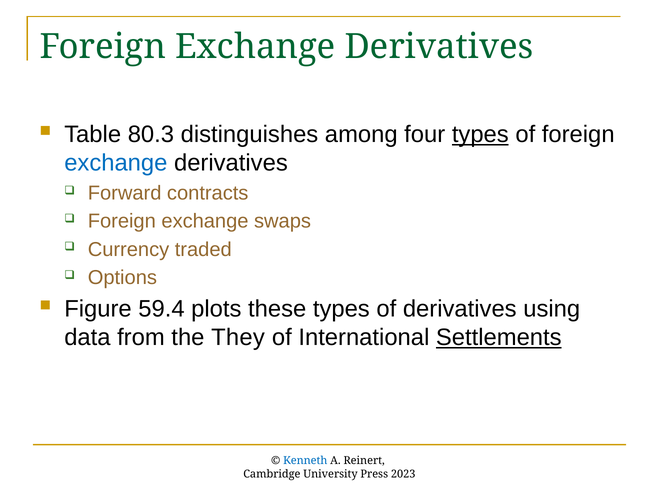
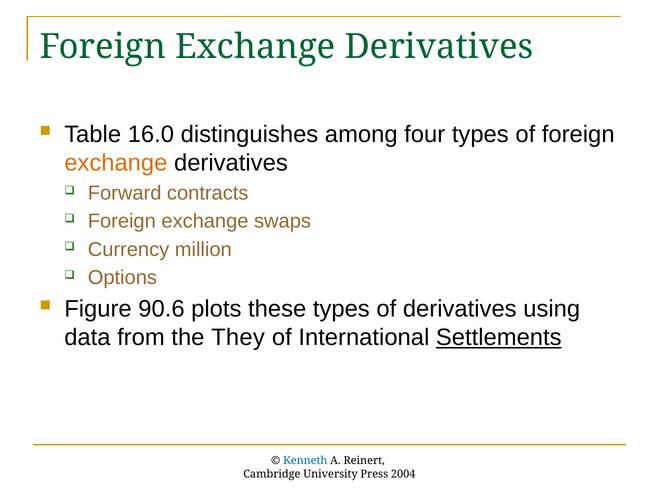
80.3: 80.3 -> 16.0
types at (480, 135) underline: present -> none
exchange at (116, 163) colour: blue -> orange
traded: traded -> million
59.4: 59.4 -> 90.6
2023: 2023 -> 2004
